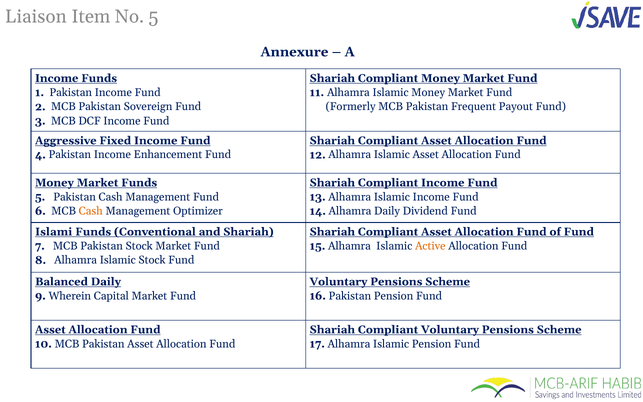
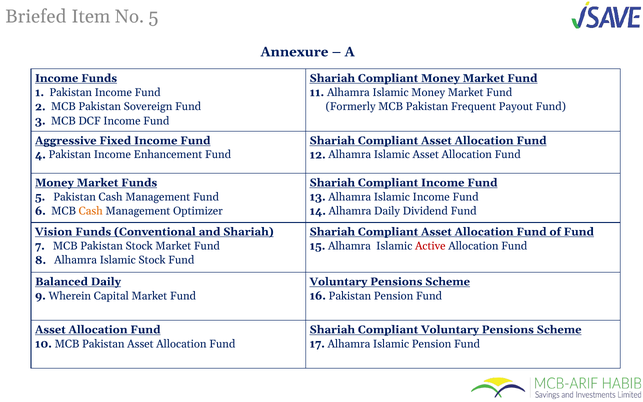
Liaison: Liaison -> Briefed
Islami: Islami -> Vision
Active colour: orange -> red
